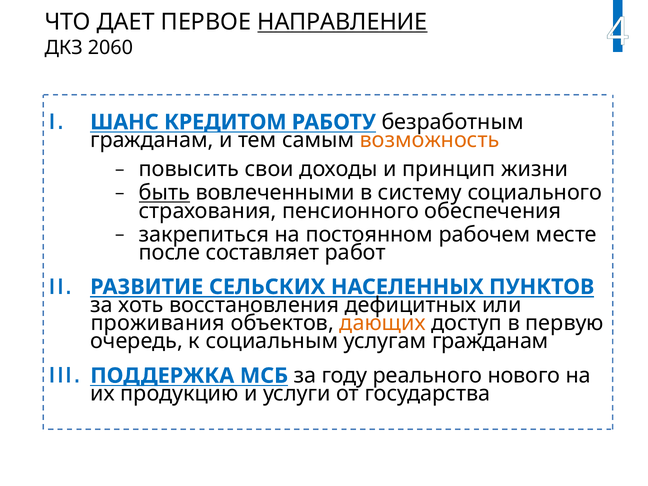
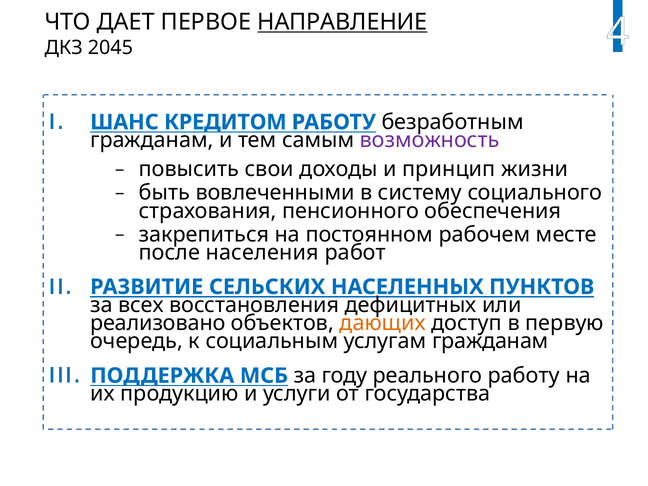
2060: 2060 -> 2045
возможность colour: orange -> purple
быть underline: present -> none
составляет: составляет -> населения
хоть: хоть -> всех
проживания: проживания -> реализовано
реального нового: нового -> работу
